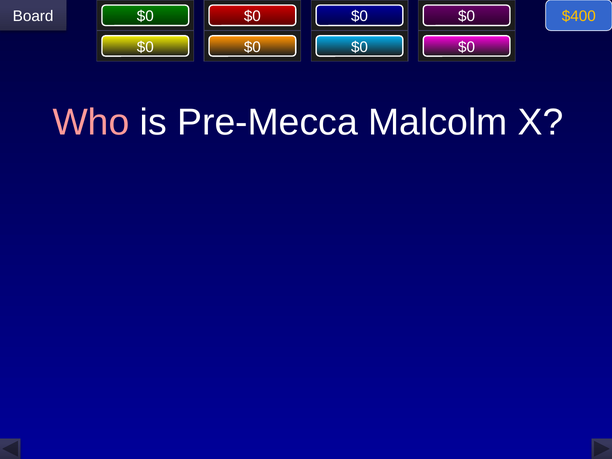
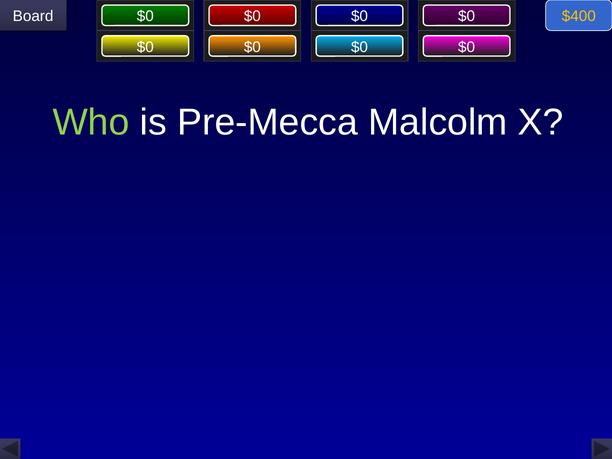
Who colour: pink -> light green
